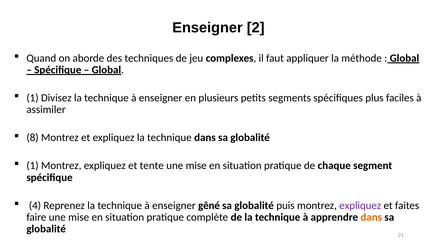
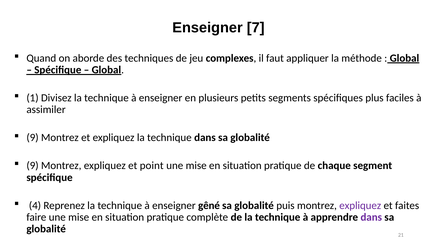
2: 2 -> 7
8 at (33, 138): 8 -> 9
1 at (33, 166): 1 -> 9
tente: tente -> point
dans at (371, 217) colour: orange -> purple
